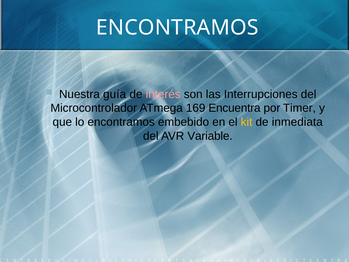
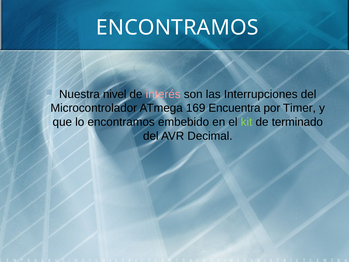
guía: guía -> nivel
kit colour: yellow -> light green
inmediata: inmediata -> terminado
Variable: Variable -> Decimal
